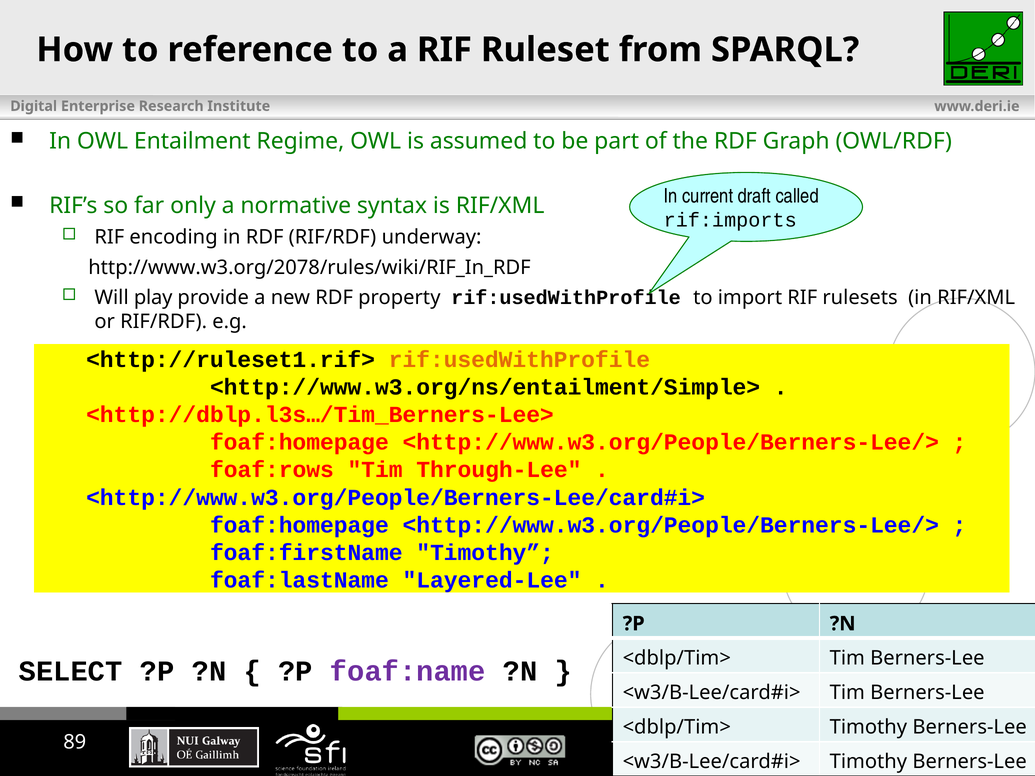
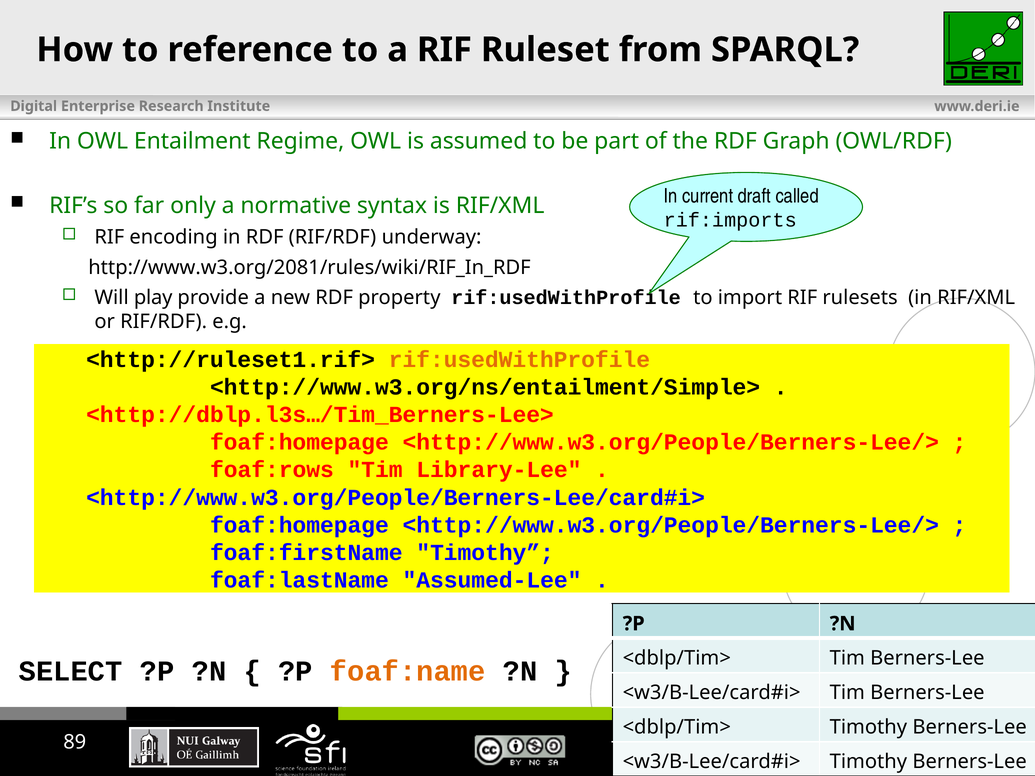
http://www.w3.org/2078/rules/wiki/RIF_In_RDF: http://www.w3.org/2078/rules/wiki/RIF_In_RDF -> http://www.w3.org/2081/rules/wiki/RIF_In_RDF
Through-Lee: Through-Lee -> Library-Lee
Layered-Lee: Layered-Lee -> Assumed-Lee
foaf:name colour: purple -> orange
